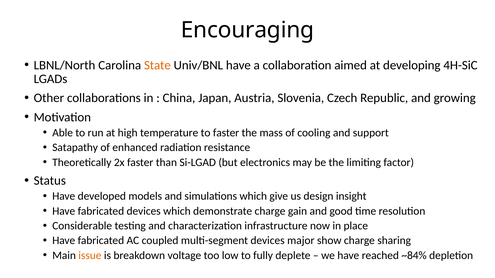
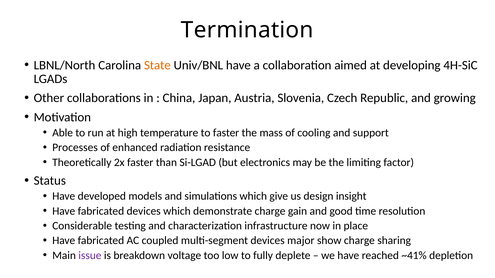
Encouraging: Encouraging -> Termination
Satapathy: Satapathy -> Processes
issue colour: orange -> purple
~84%: ~84% -> ~41%
